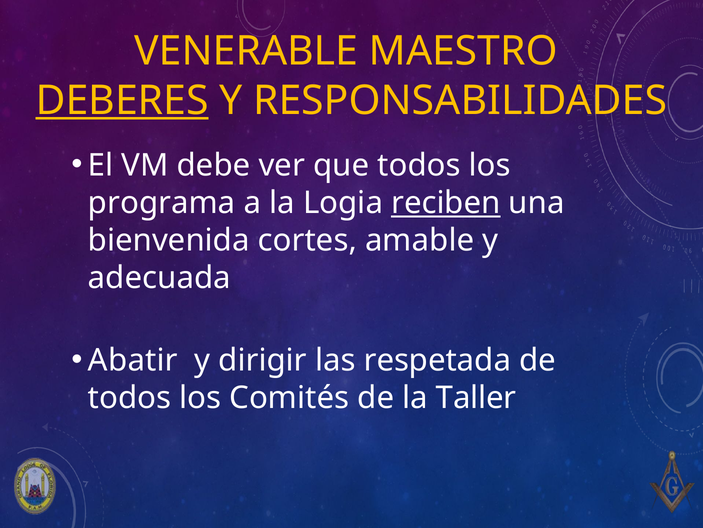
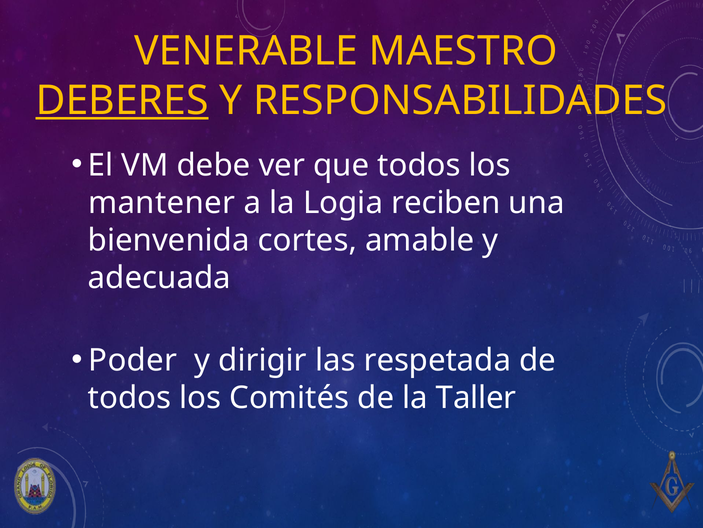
programa: programa -> mantener
reciben underline: present -> none
Abatir: Abatir -> Poder
